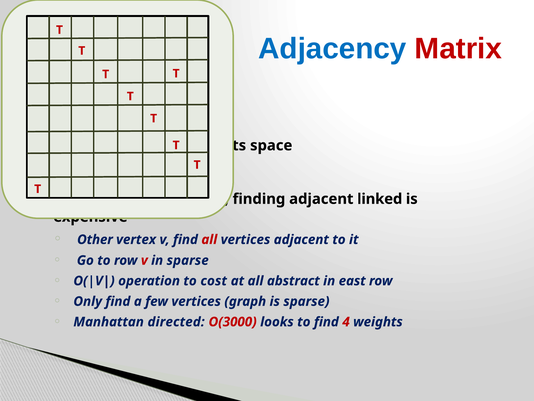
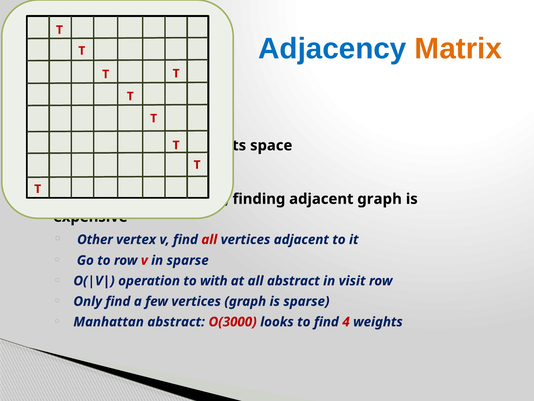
Matrix colour: red -> orange
adjacent linked: linked -> graph
cost: cost -> with
east: east -> visit
Manhattan directed: directed -> abstract
